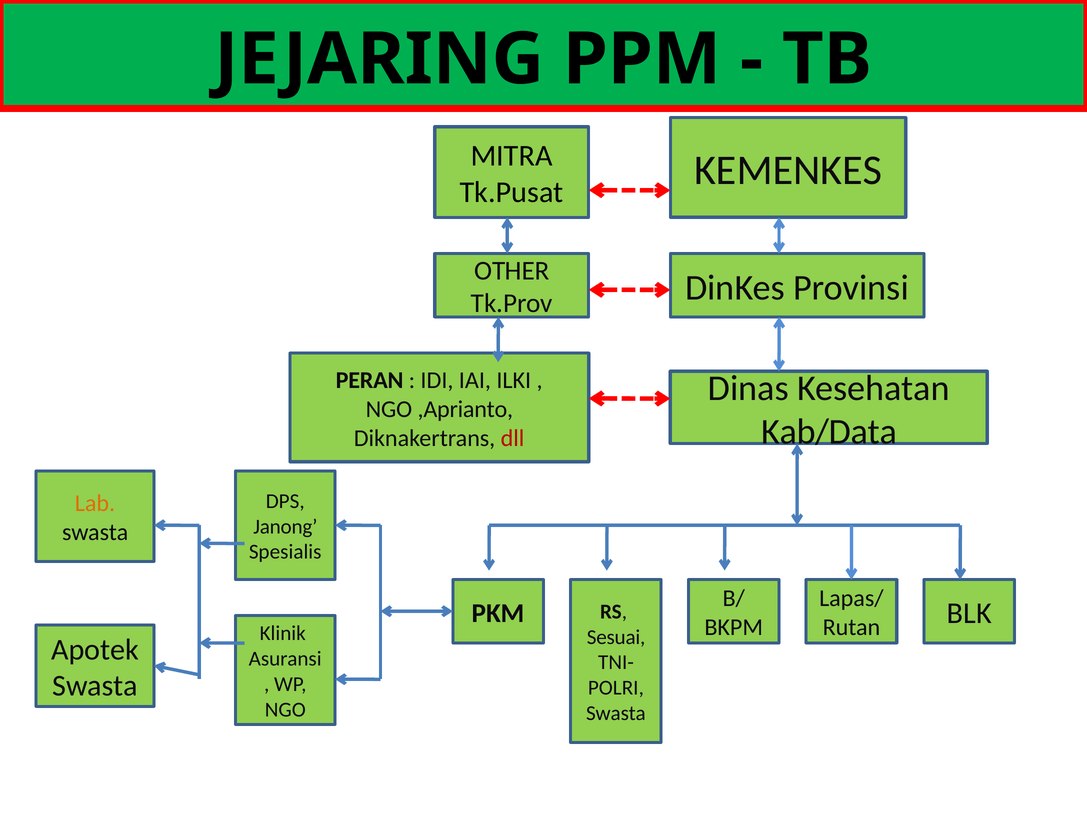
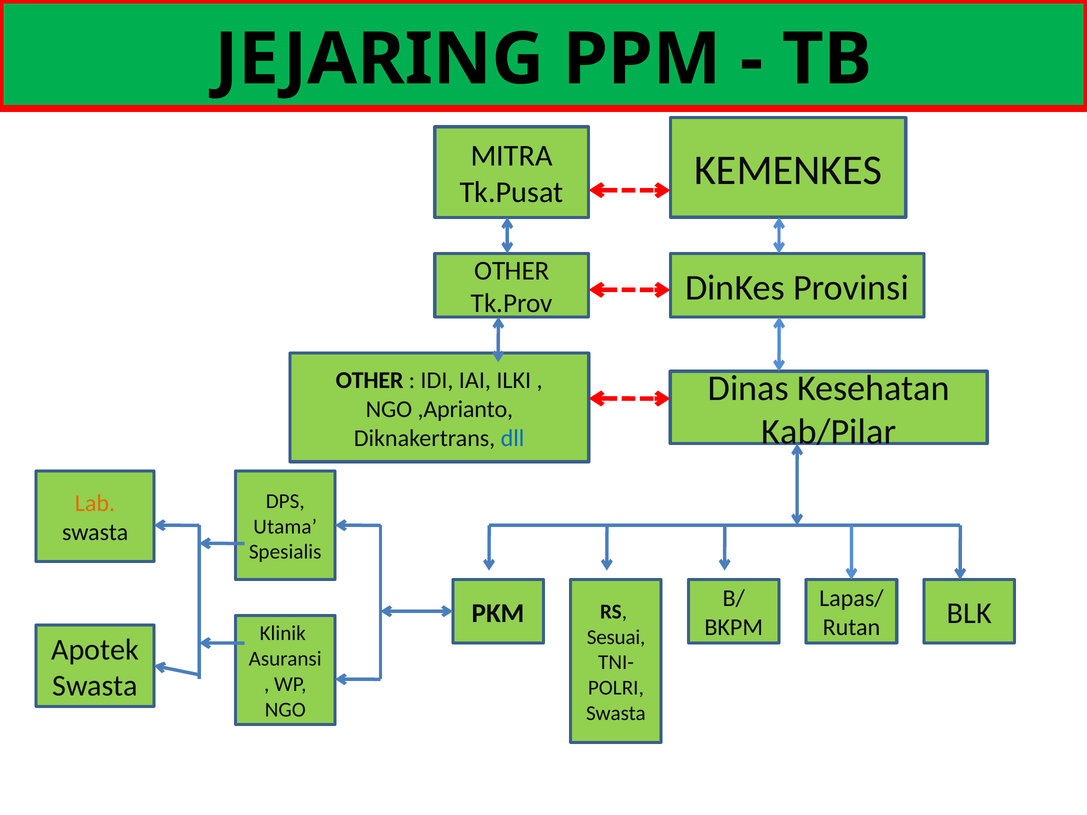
PERAN at (370, 380): PERAN -> OTHER
Kab/Data: Kab/Data -> Kab/Pilar
dll colour: red -> blue
Janong: Janong -> Utama
